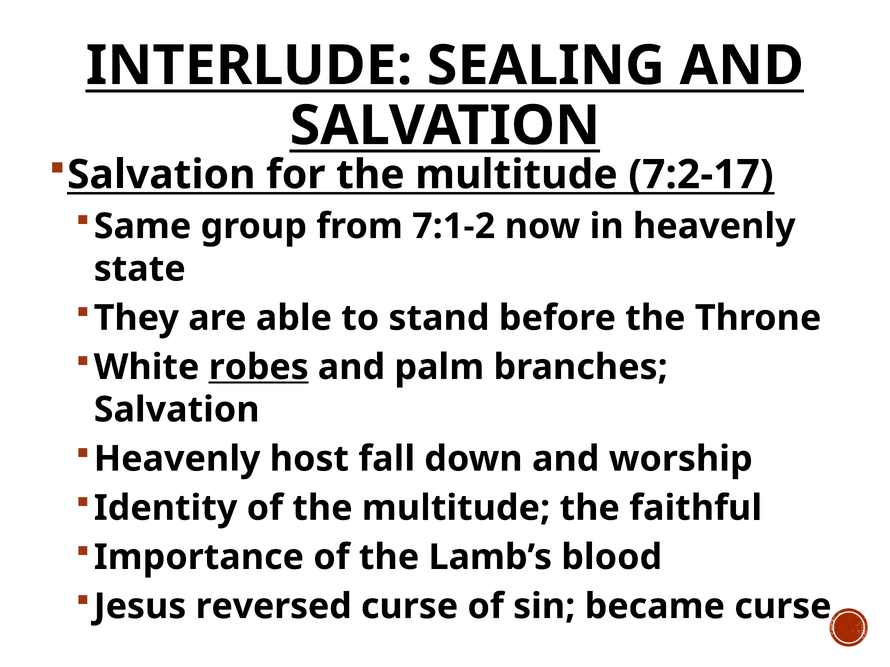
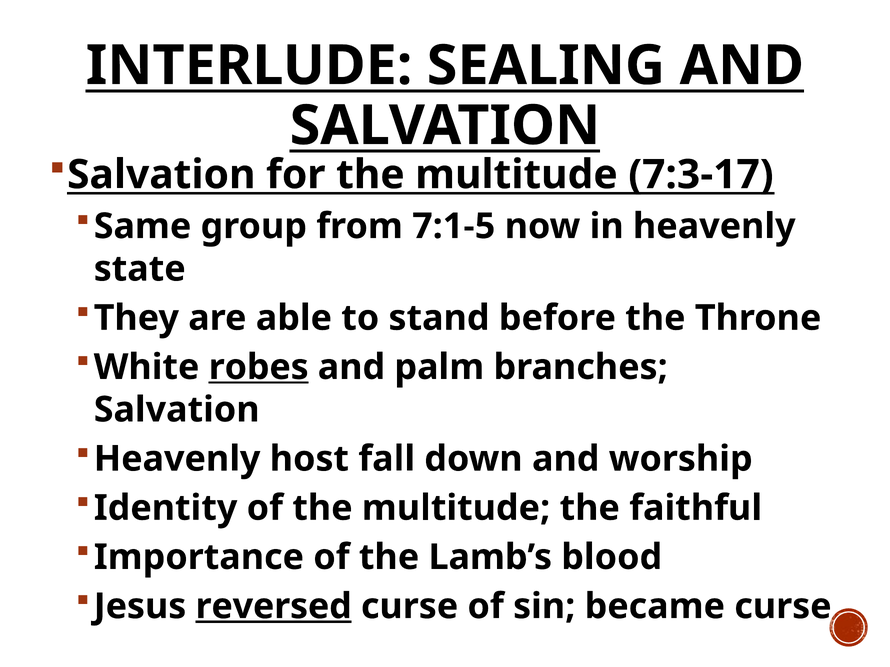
7:2-17: 7:2-17 -> 7:3-17
7:1-2: 7:1-2 -> 7:1-5
reversed underline: none -> present
